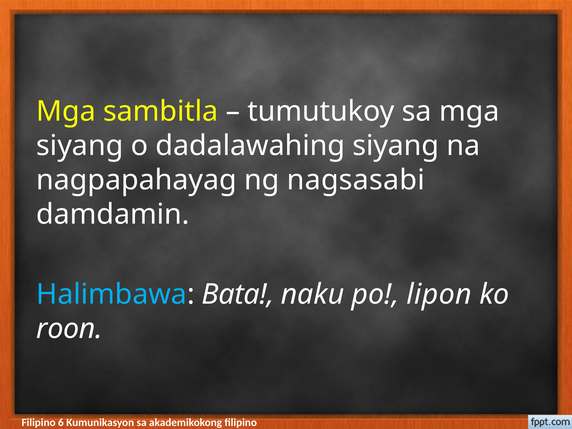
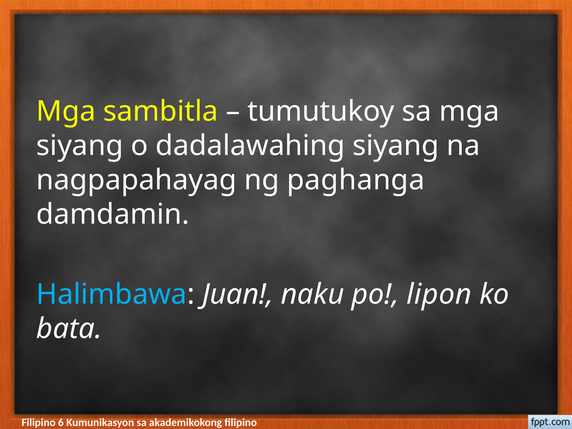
nagsasabi: nagsasabi -> paghanga
Bata: Bata -> Juan
roon: roon -> bata
